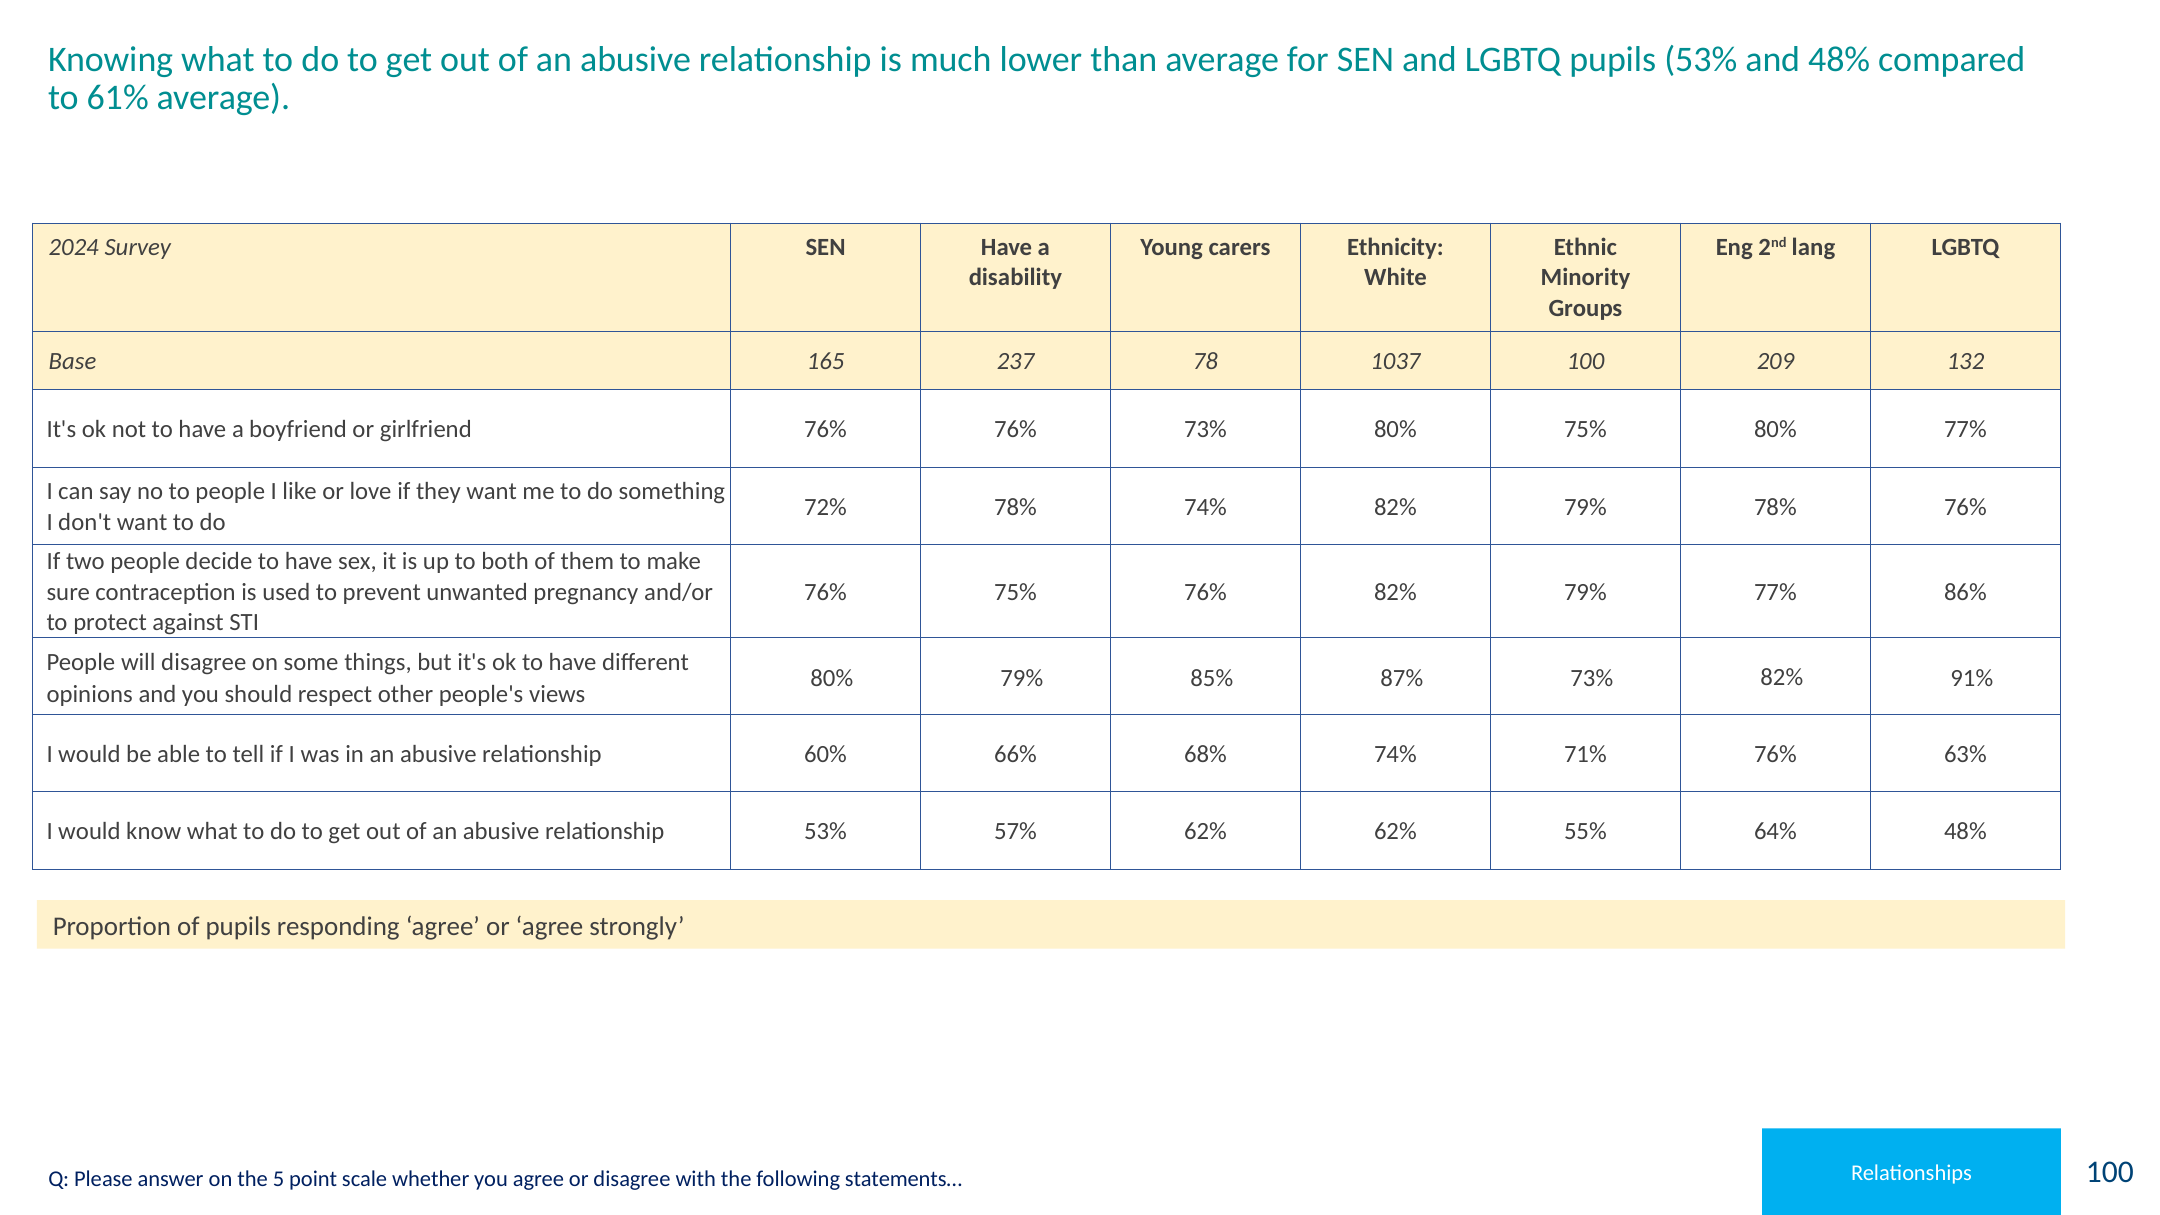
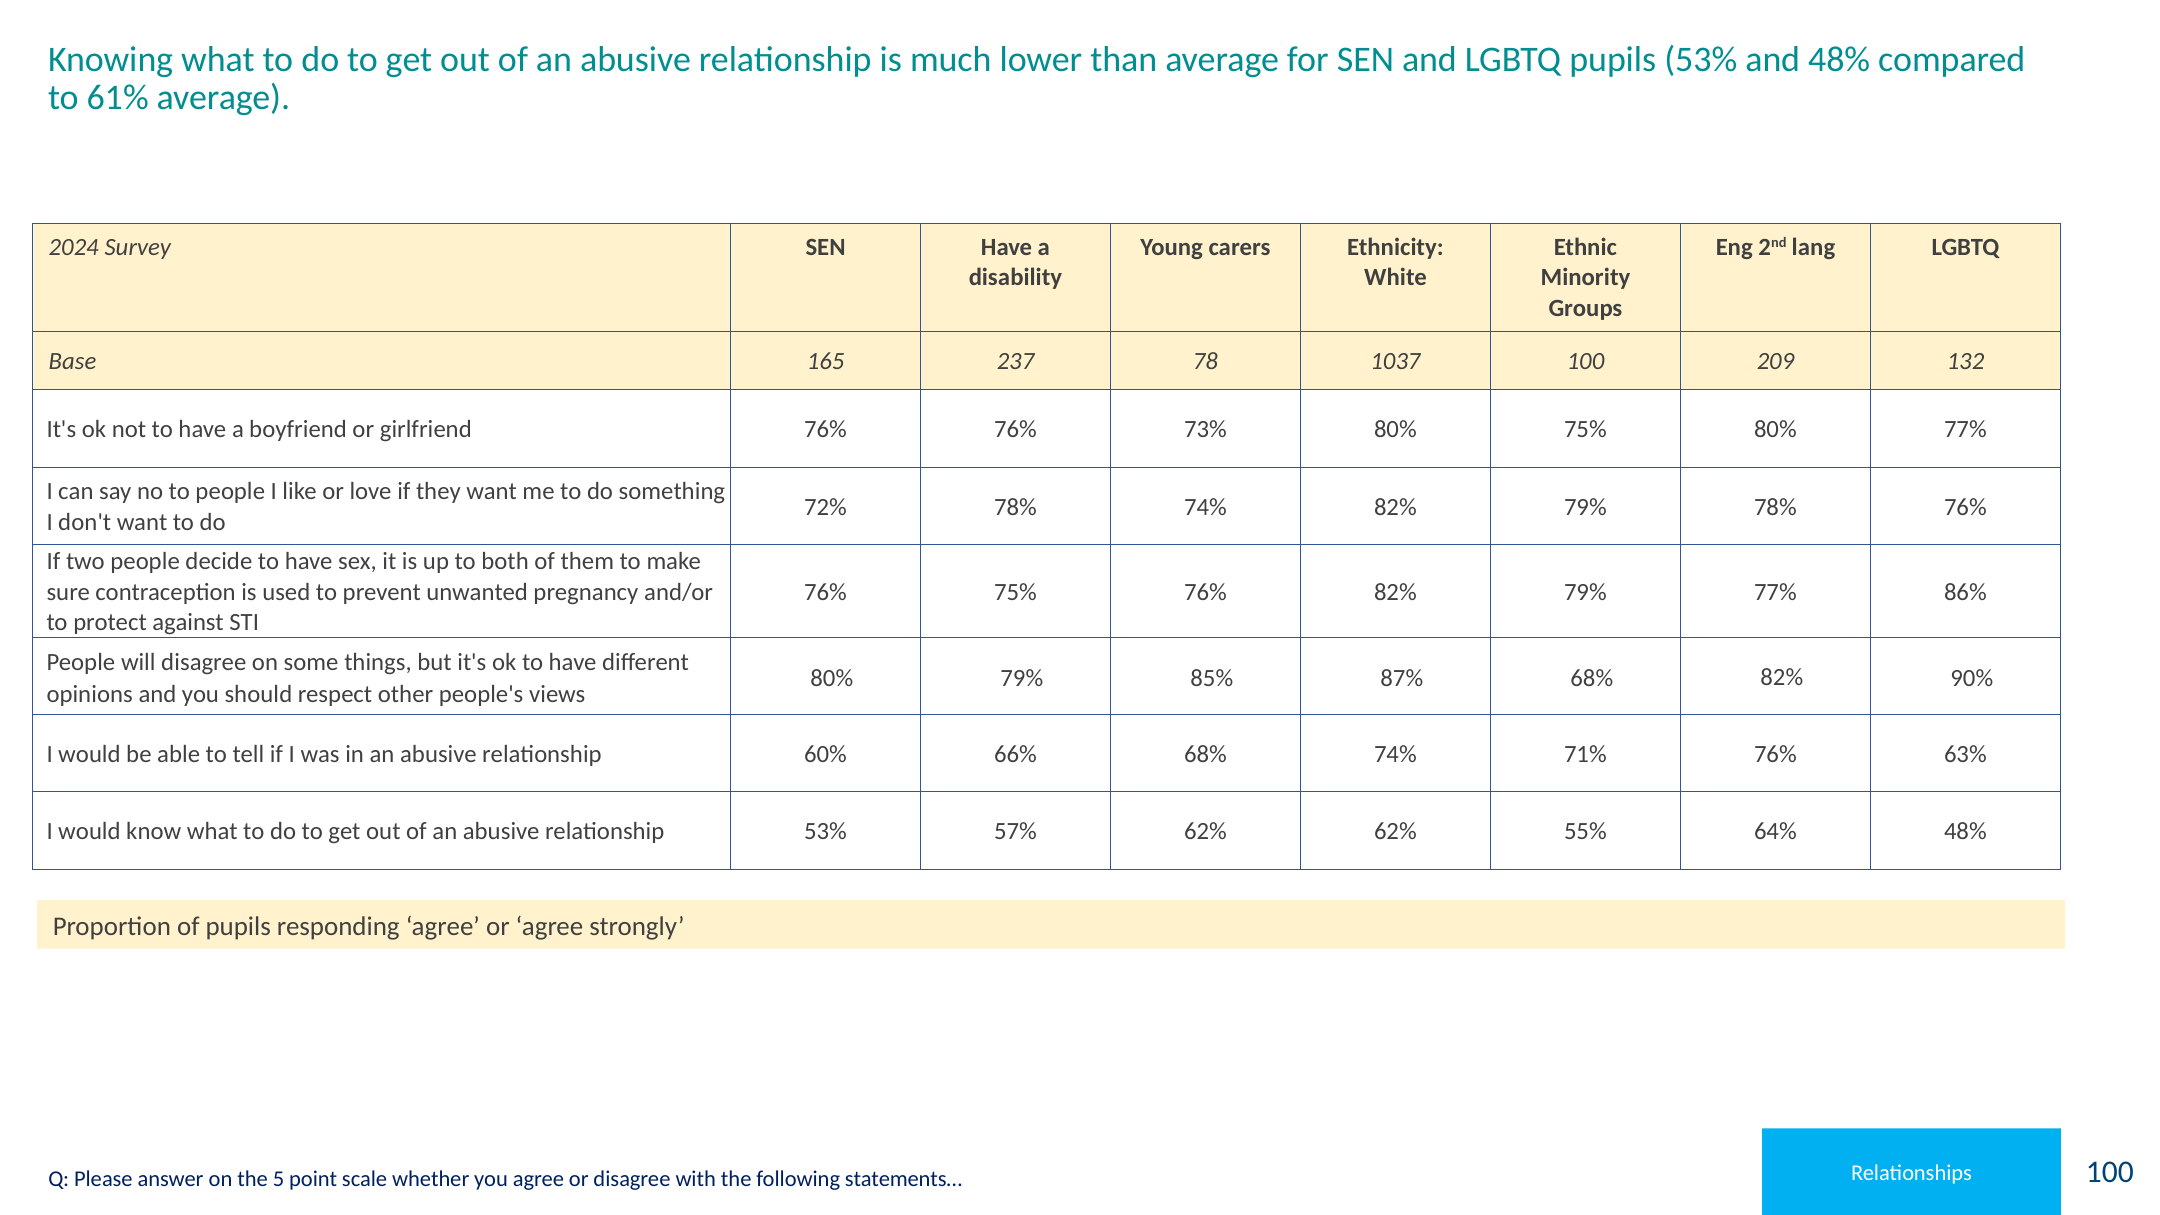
87% 73%: 73% -> 68%
91%: 91% -> 90%
